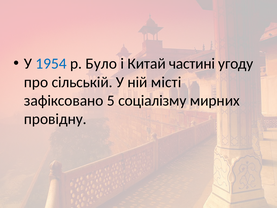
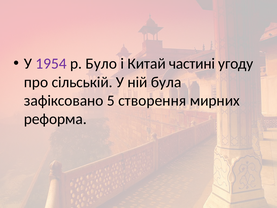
1954 colour: blue -> purple
місті: місті -> була
соціалізму: соціалізму -> створення
провідну: провідну -> реформа
